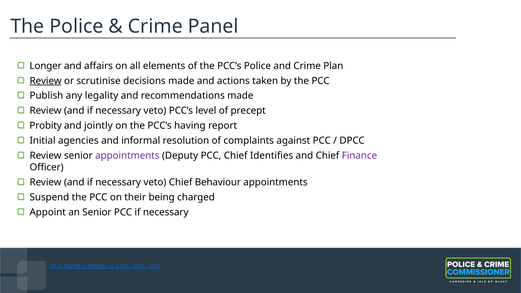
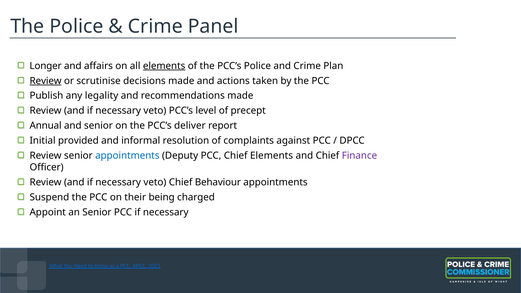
elements at (164, 66) underline: none -> present
Probity: Probity -> Annual
and jointly: jointly -> senior
having: having -> deliver
agencies: agencies -> provided
appointments at (127, 156) colour: purple -> blue
Chief Identifies: Identifies -> Elements
